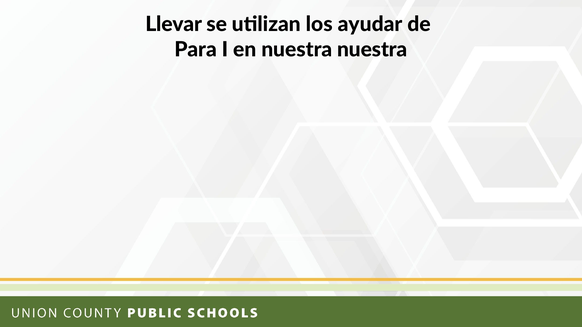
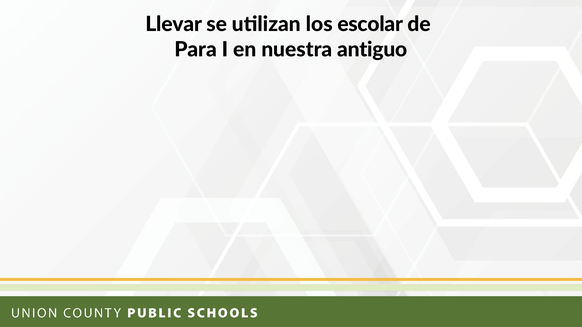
ayudar: ayudar -> escolar
nuestra nuestra: nuestra -> antiguo
